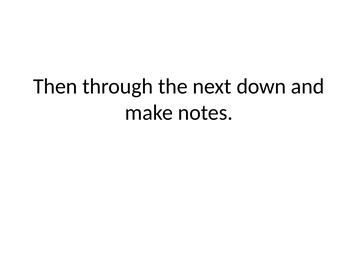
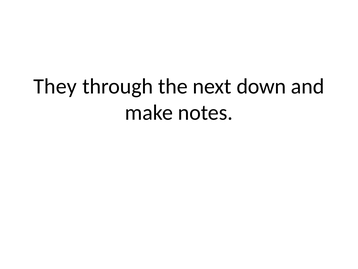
Then: Then -> They
